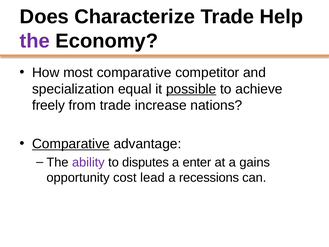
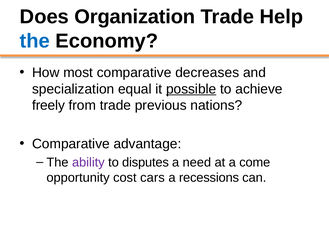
Characterize: Characterize -> Organization
the at (35, 41) colour: purple -> blue
competitor: competitor -> decreases
increase: increase -> previous
Comparative at (71, 144) underline: present -> none
enter: enter -> need
gains: gains -> come
lead: lead -> cars
